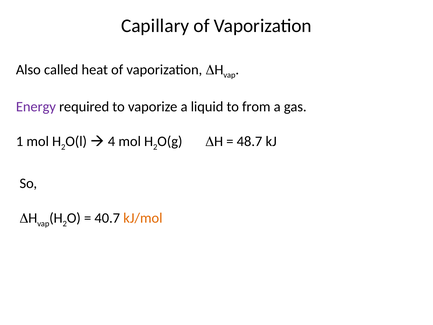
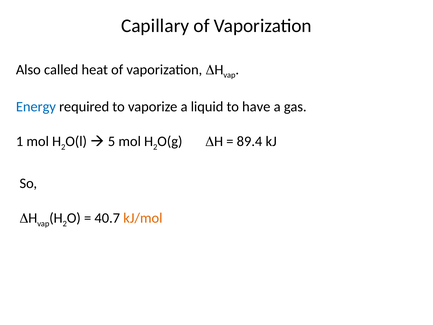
Energy colour: purple -> blue
from: from -> have
4: 4 -> 5
48.7: 48.7 -> 89.4
